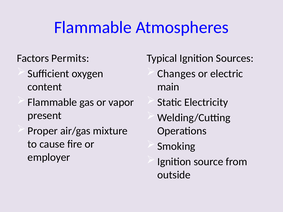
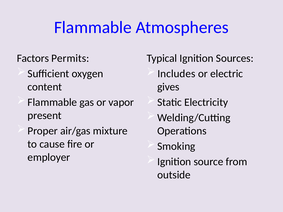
Changes: Changes -> Includes
main: main -> gives
